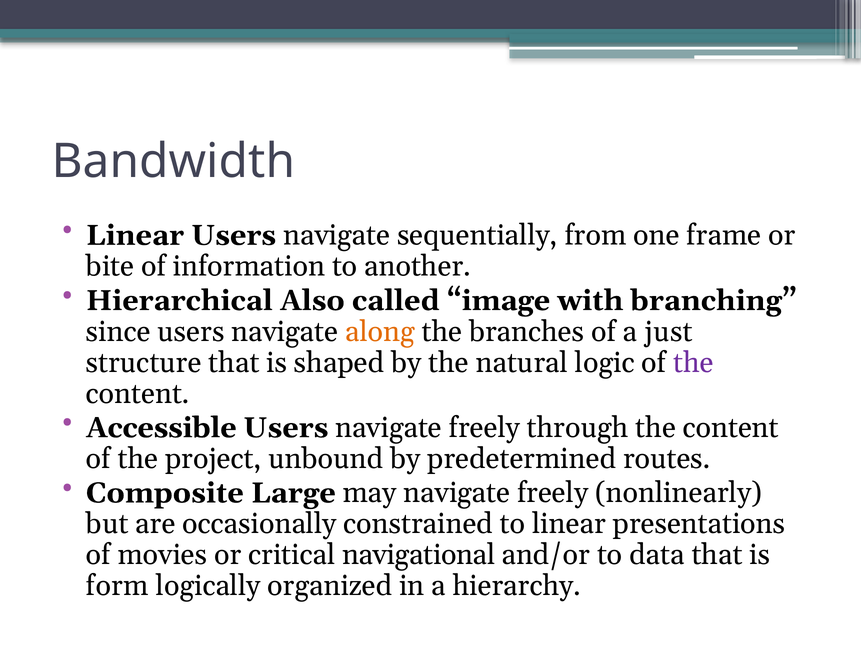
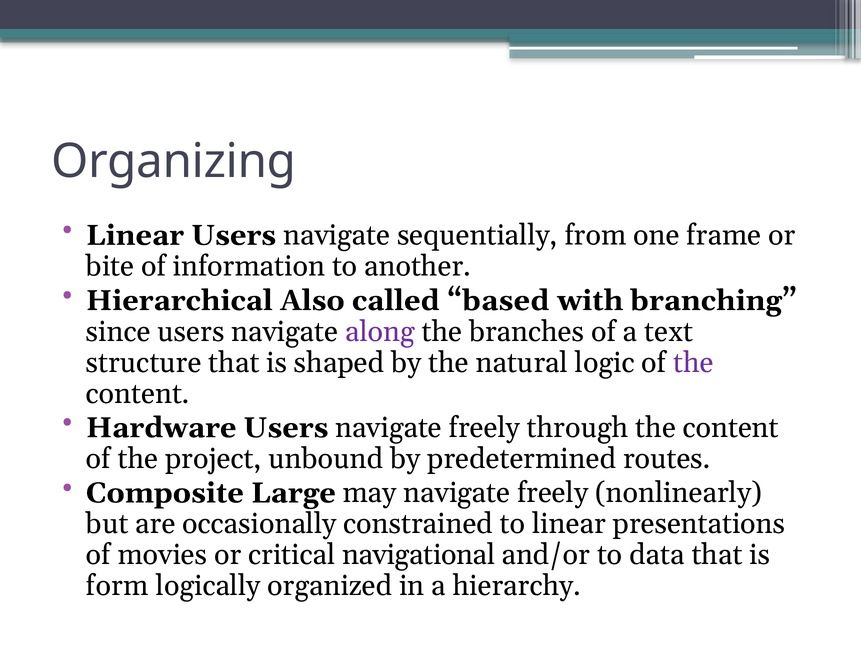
Bandwidth: Bandwidth -> Organizing
image: image -> based
along colour: orange -> purple
just: just -> text
Accessible: Accessible -> Hardware
